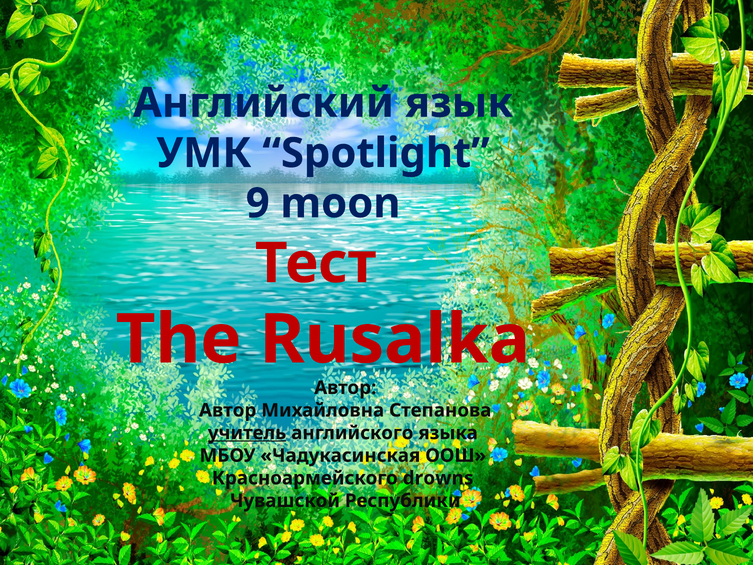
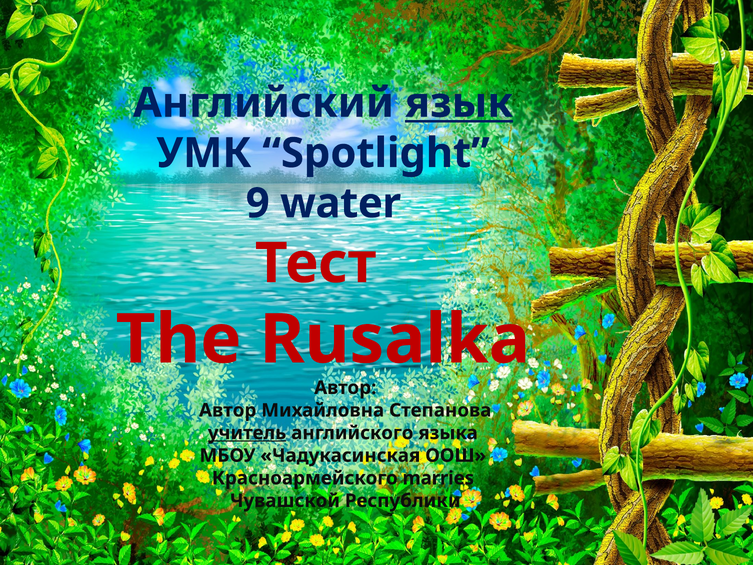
язык underline: none -> present
moon: moon -> water
drowns: drowns -> marries
